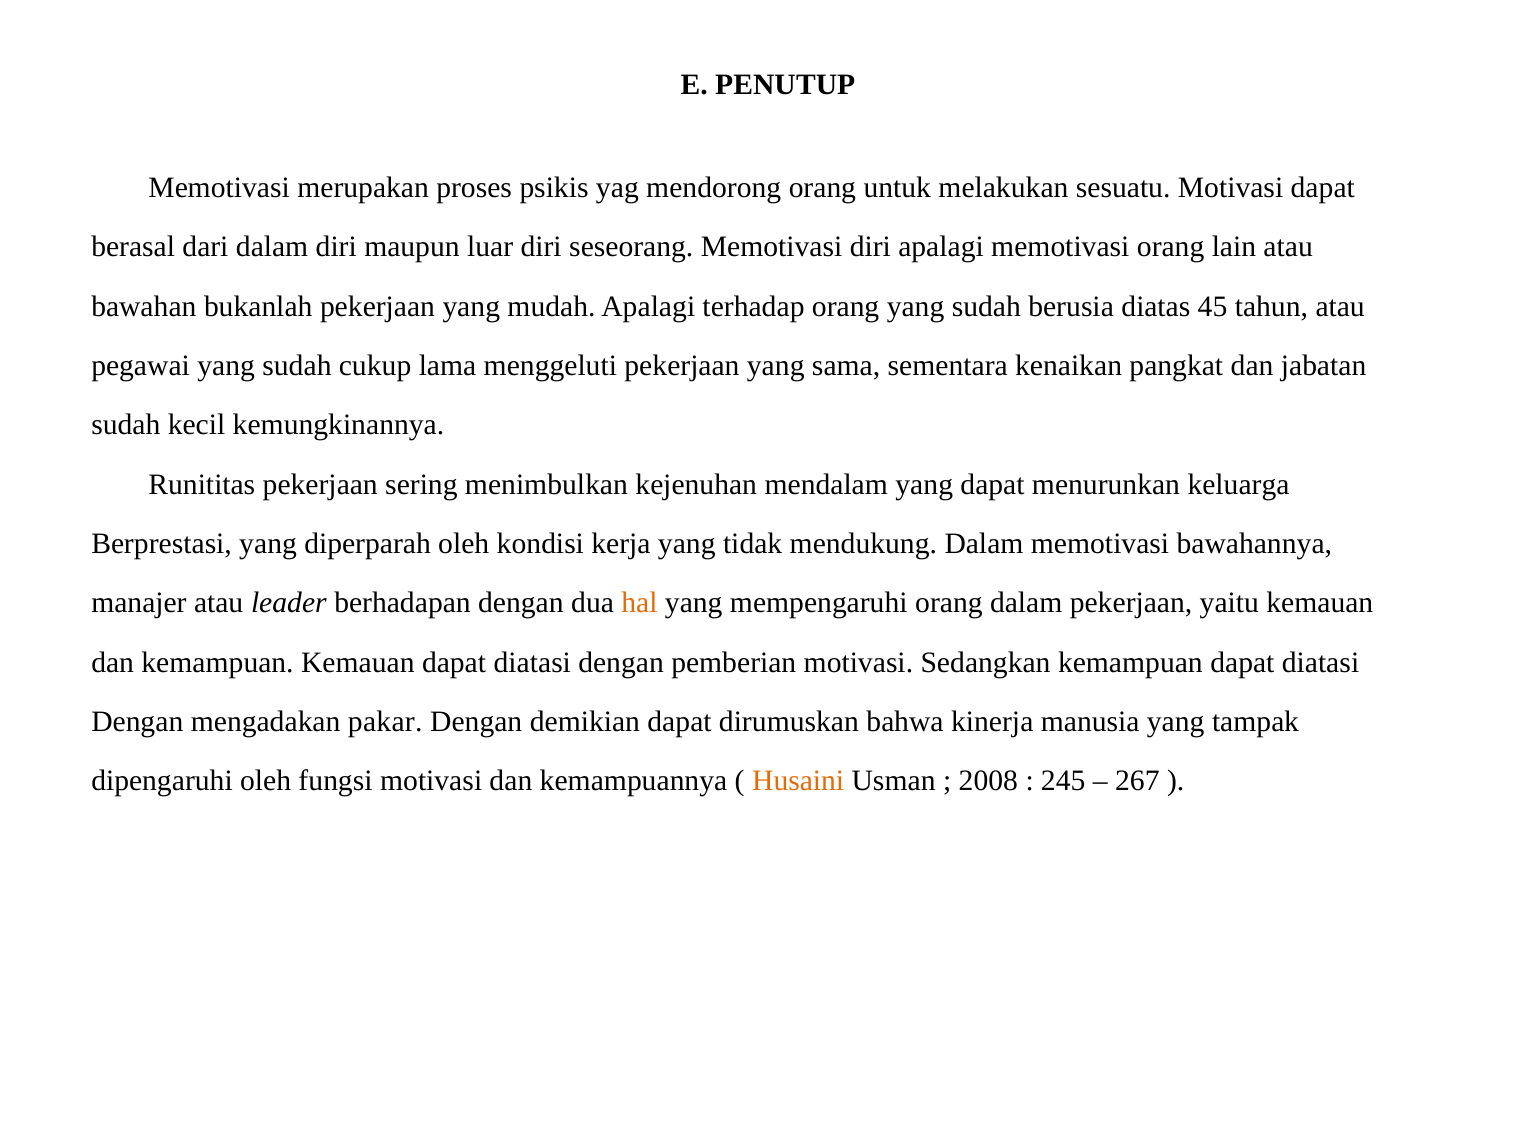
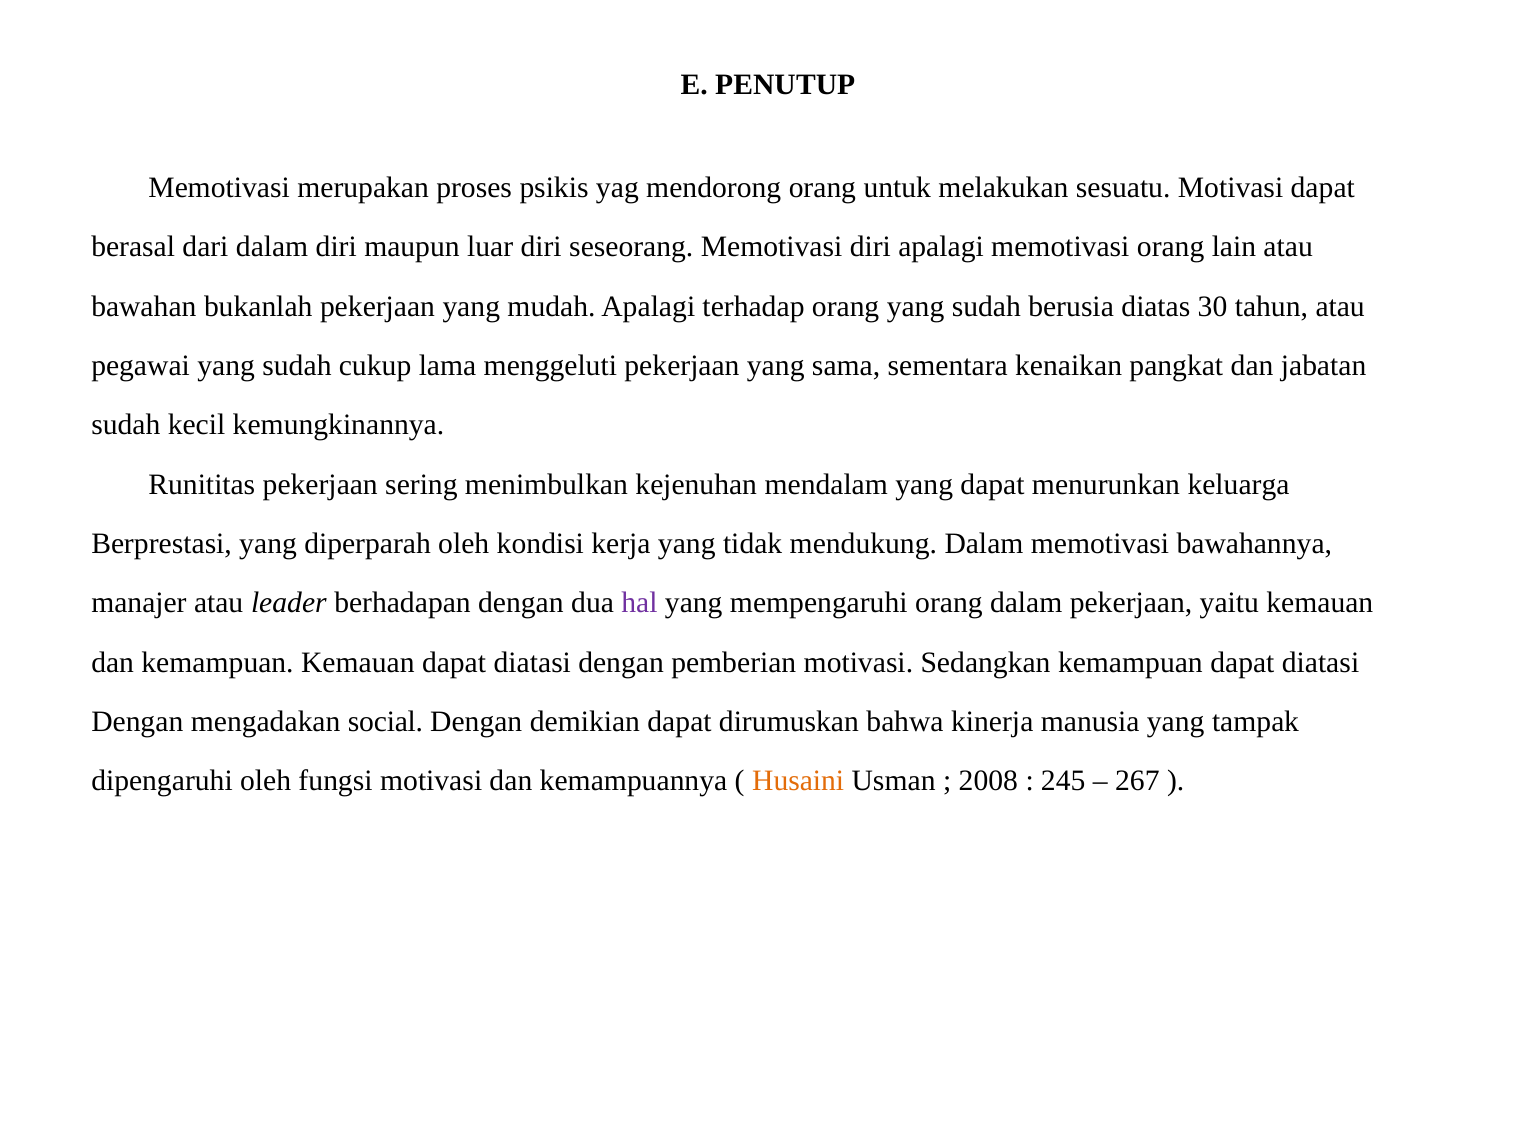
45: 45 -> 30
hal colour: orange -> purple
pakar: pakar -> social
